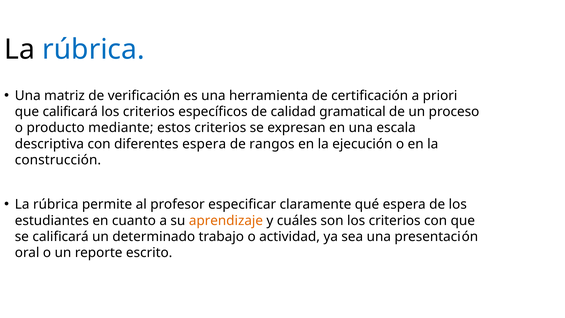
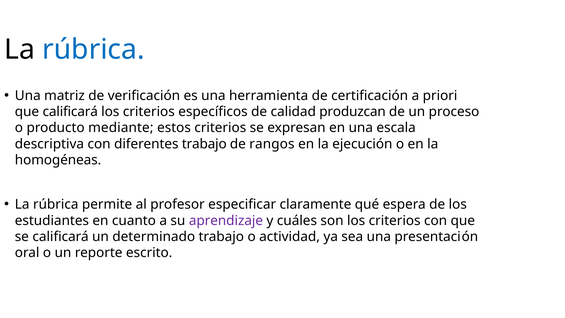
gramatical: gramatical -> produzcan
diferentes espera: espera -> trabajo
construcción: construcción -> homogéneas
aprendizaje colour: orange -> purple
